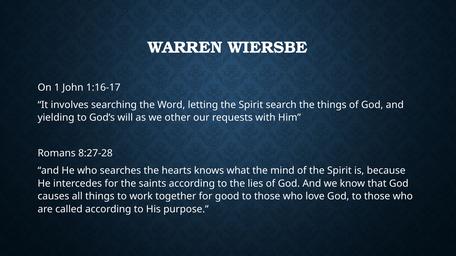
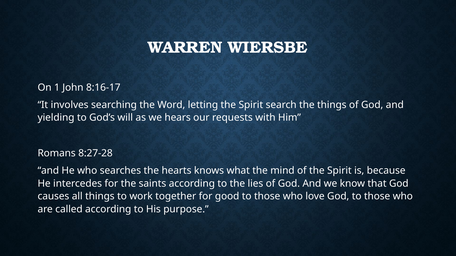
1:16-17: 1:16-17 -> 8:16-17
other: other -> hears
